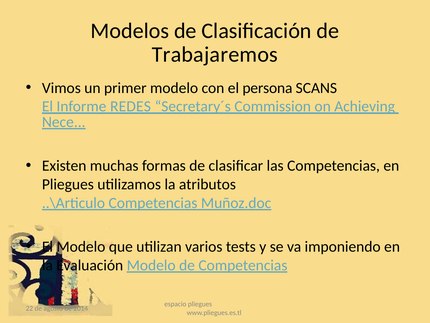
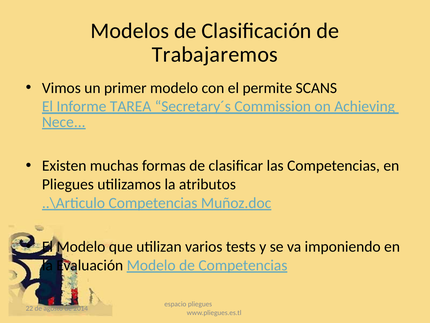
persona: persona -> permite
REDES: REDES -> TAREA
